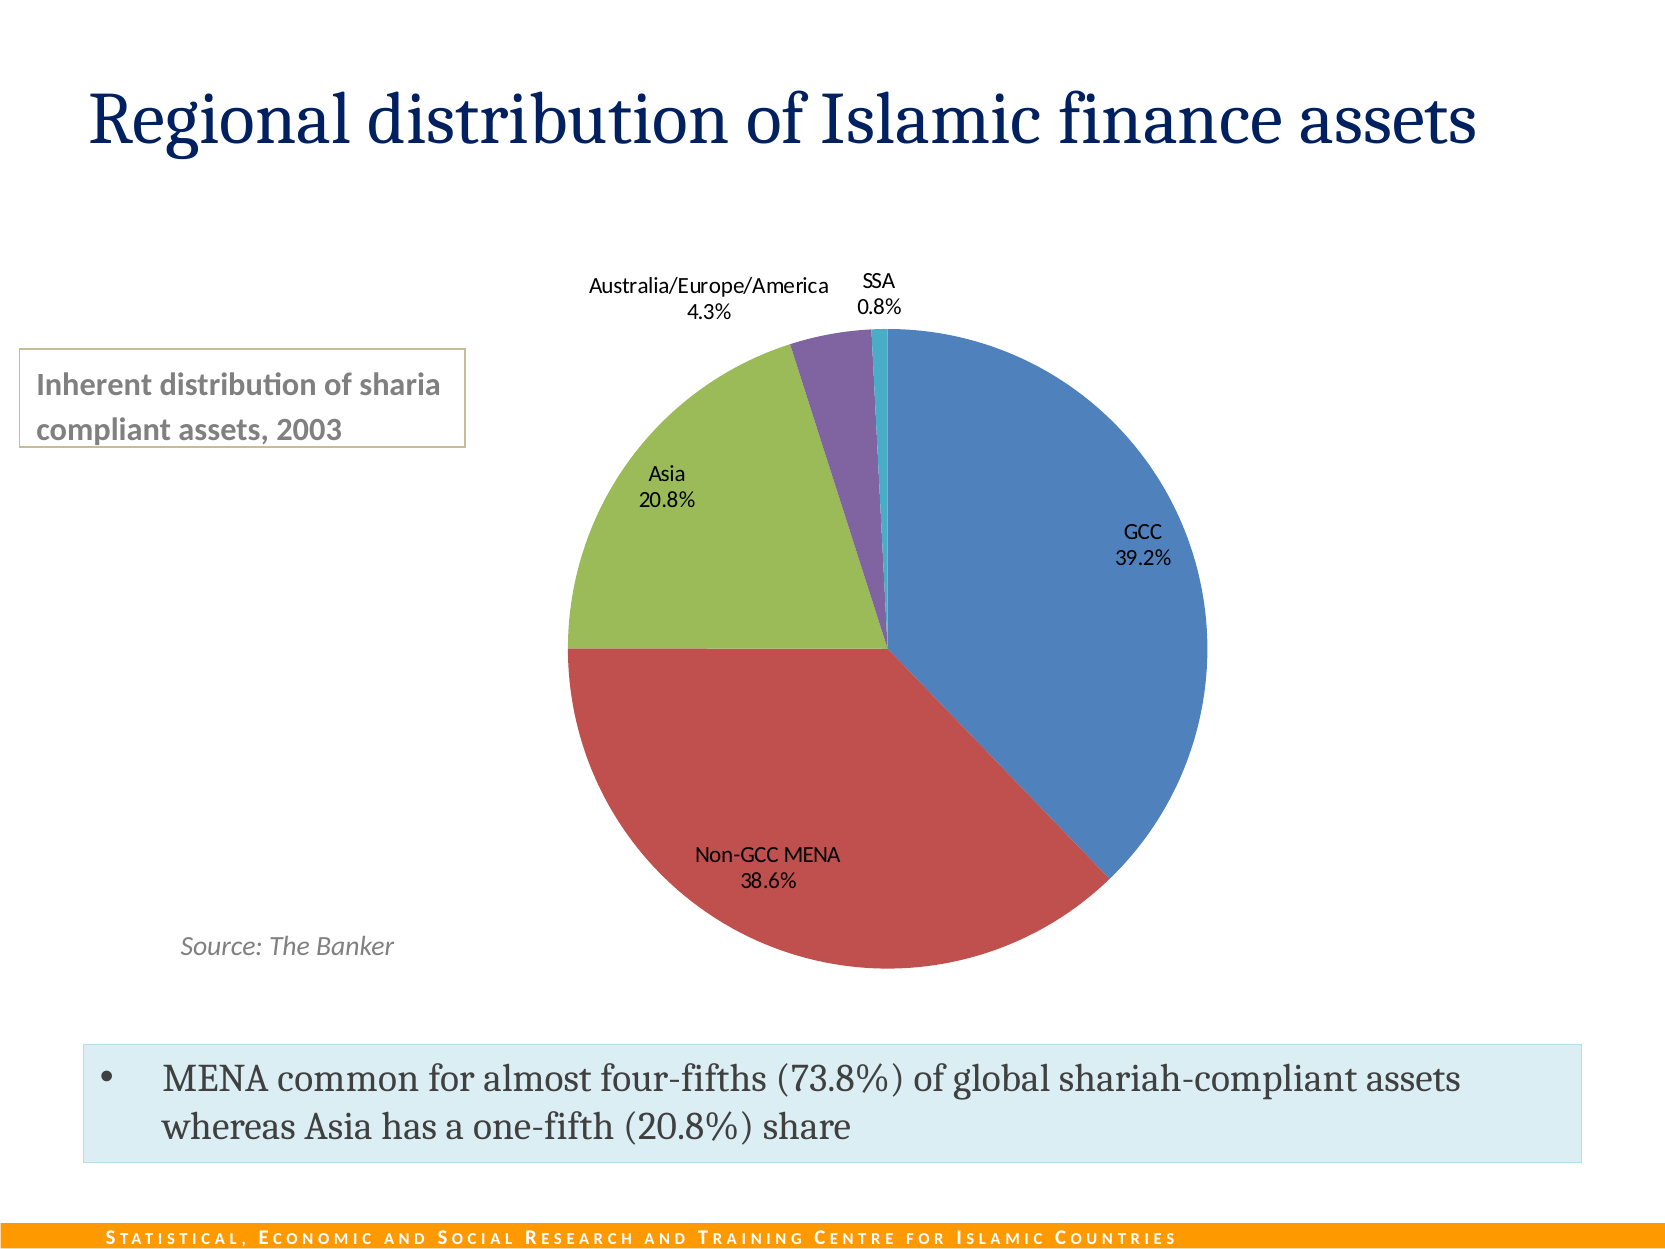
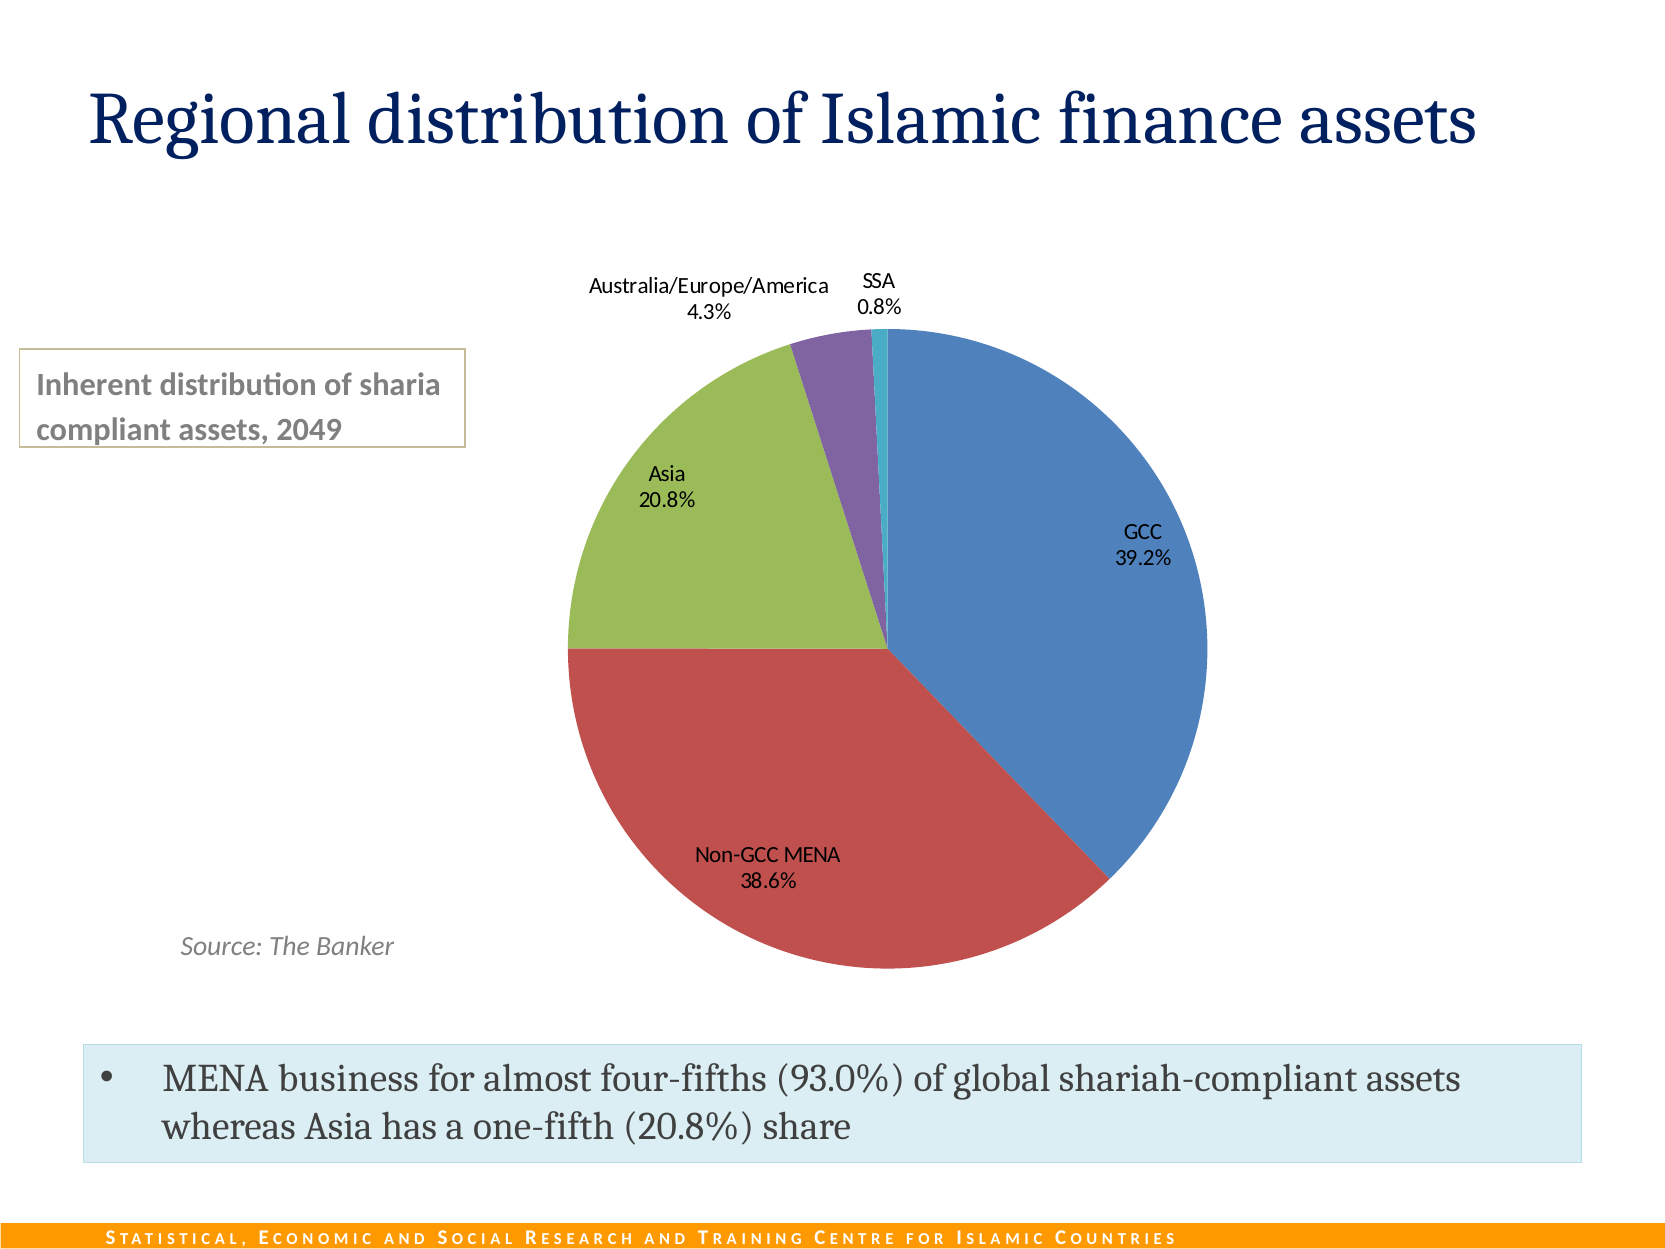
2003: 2003 -> 2049
common: common -> business
73.8%: 73.8% -> 93.0%
